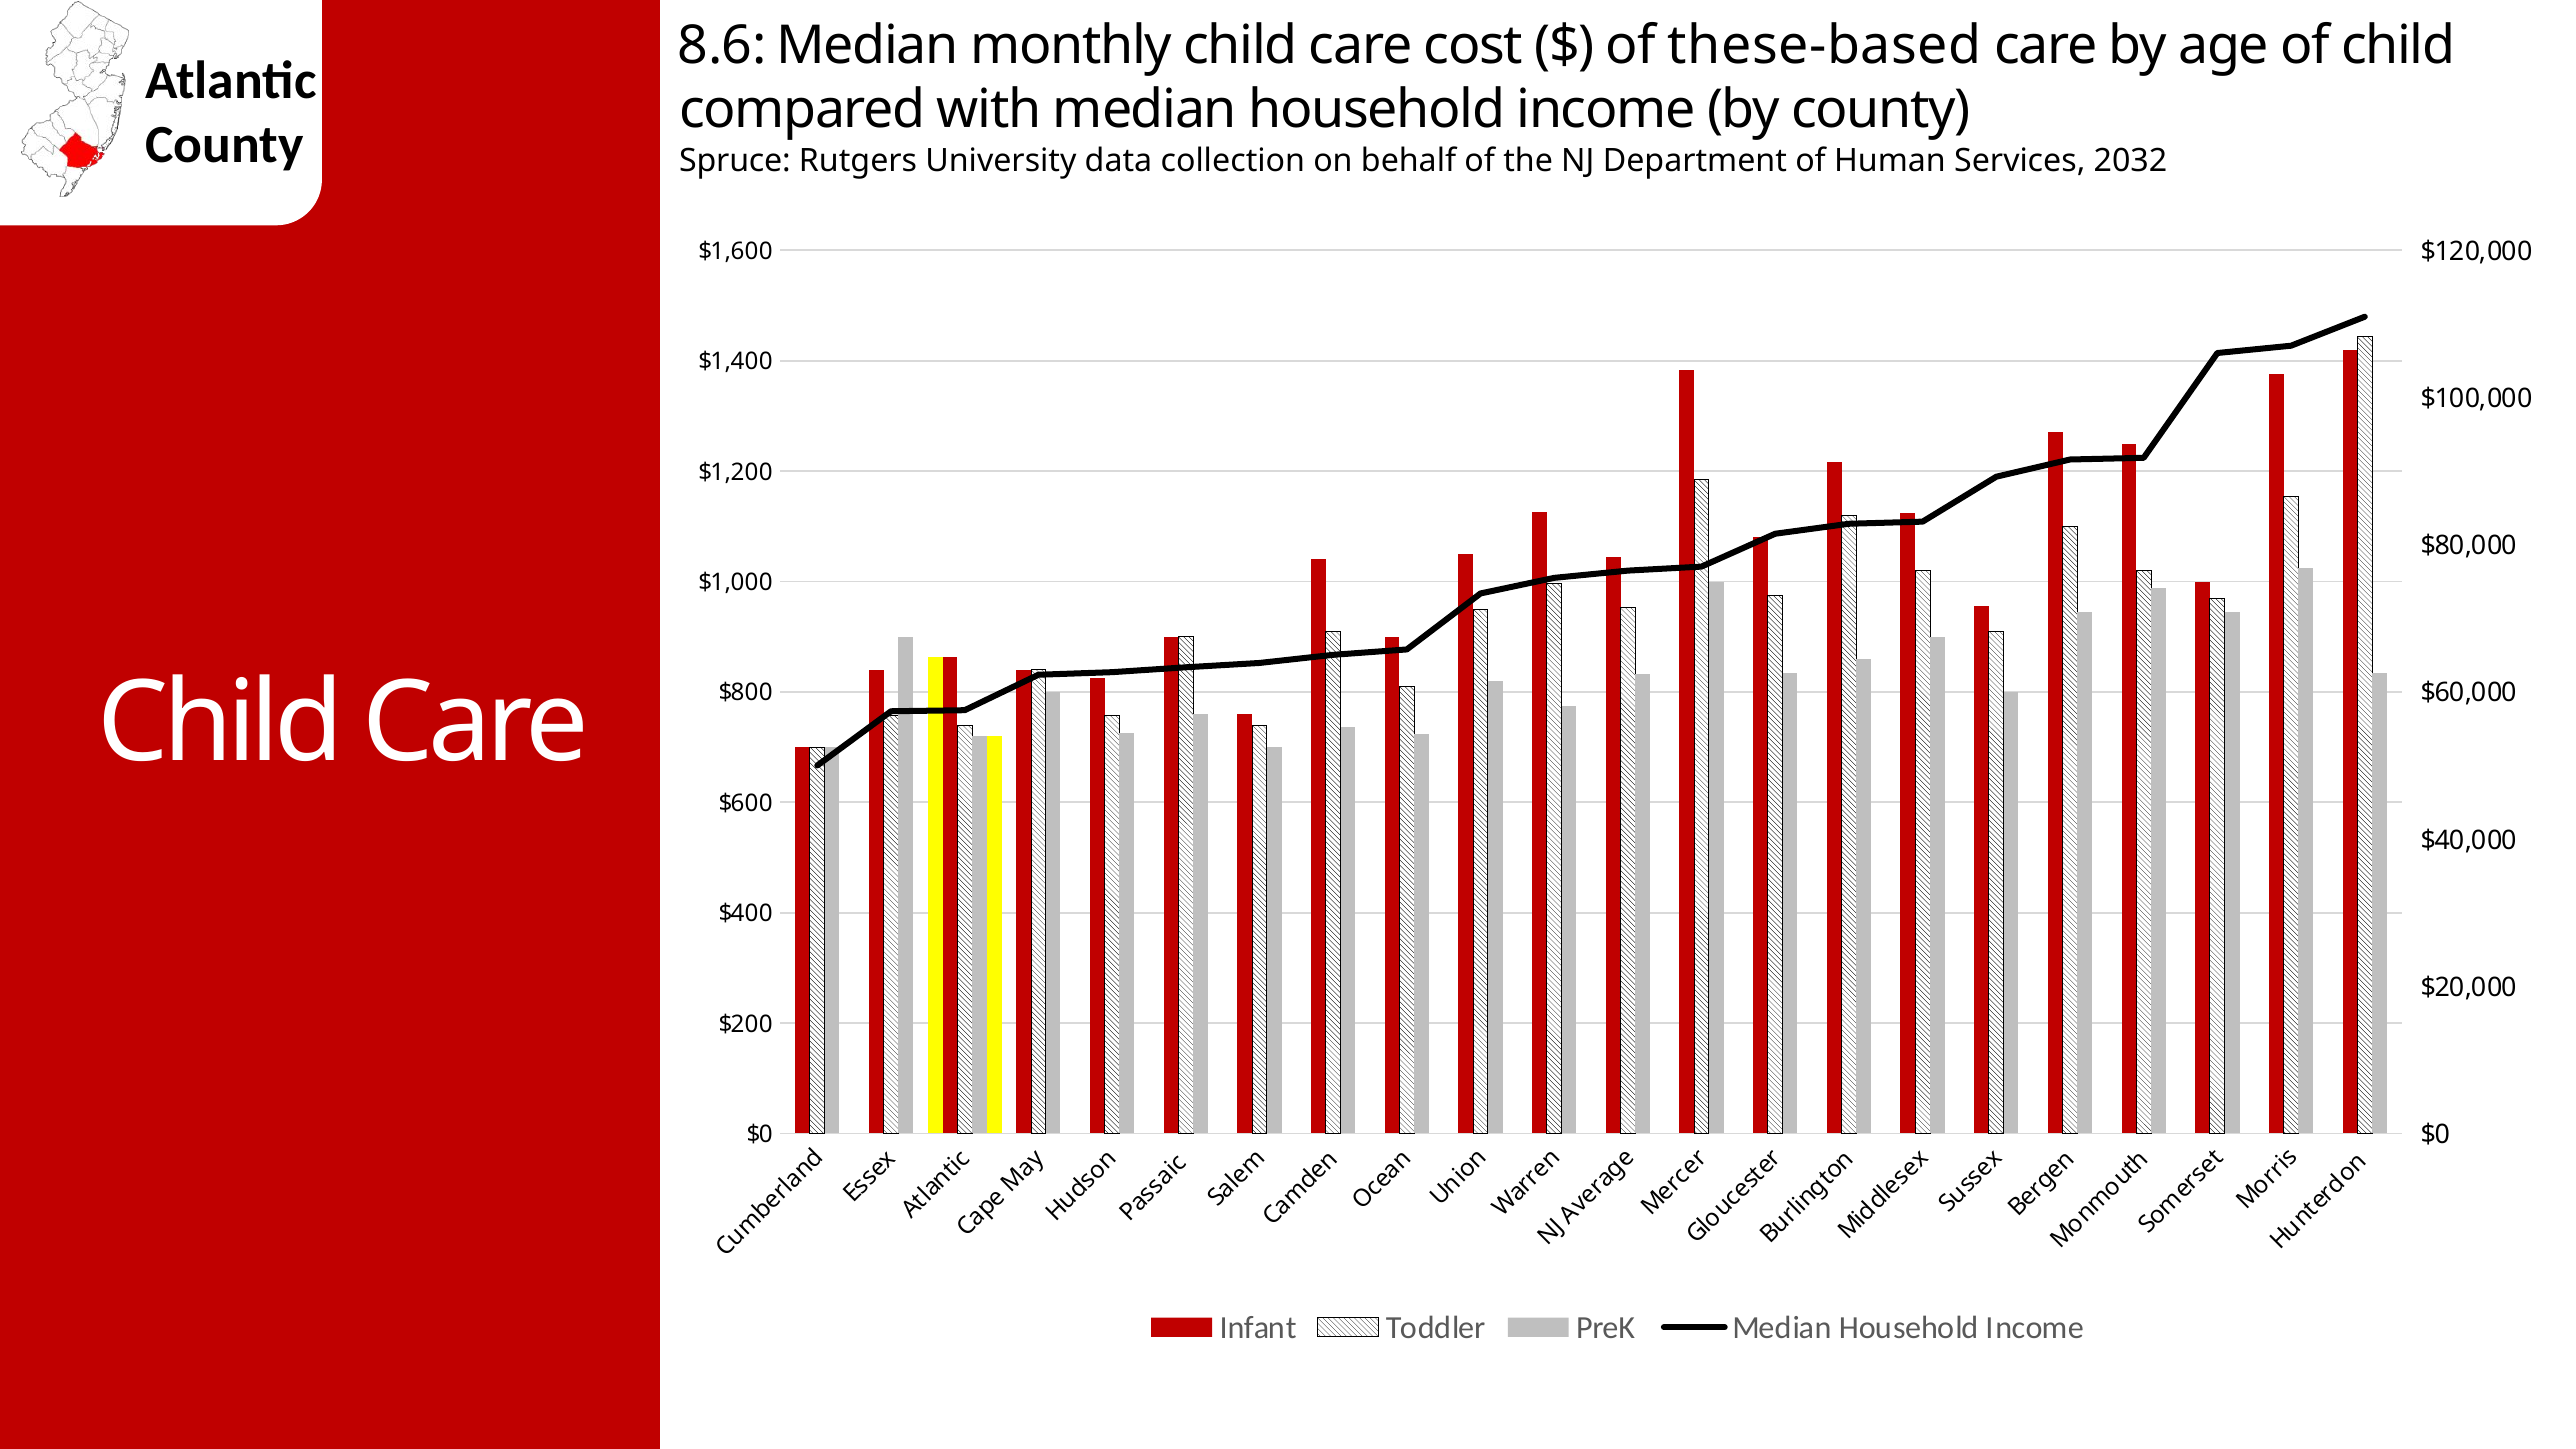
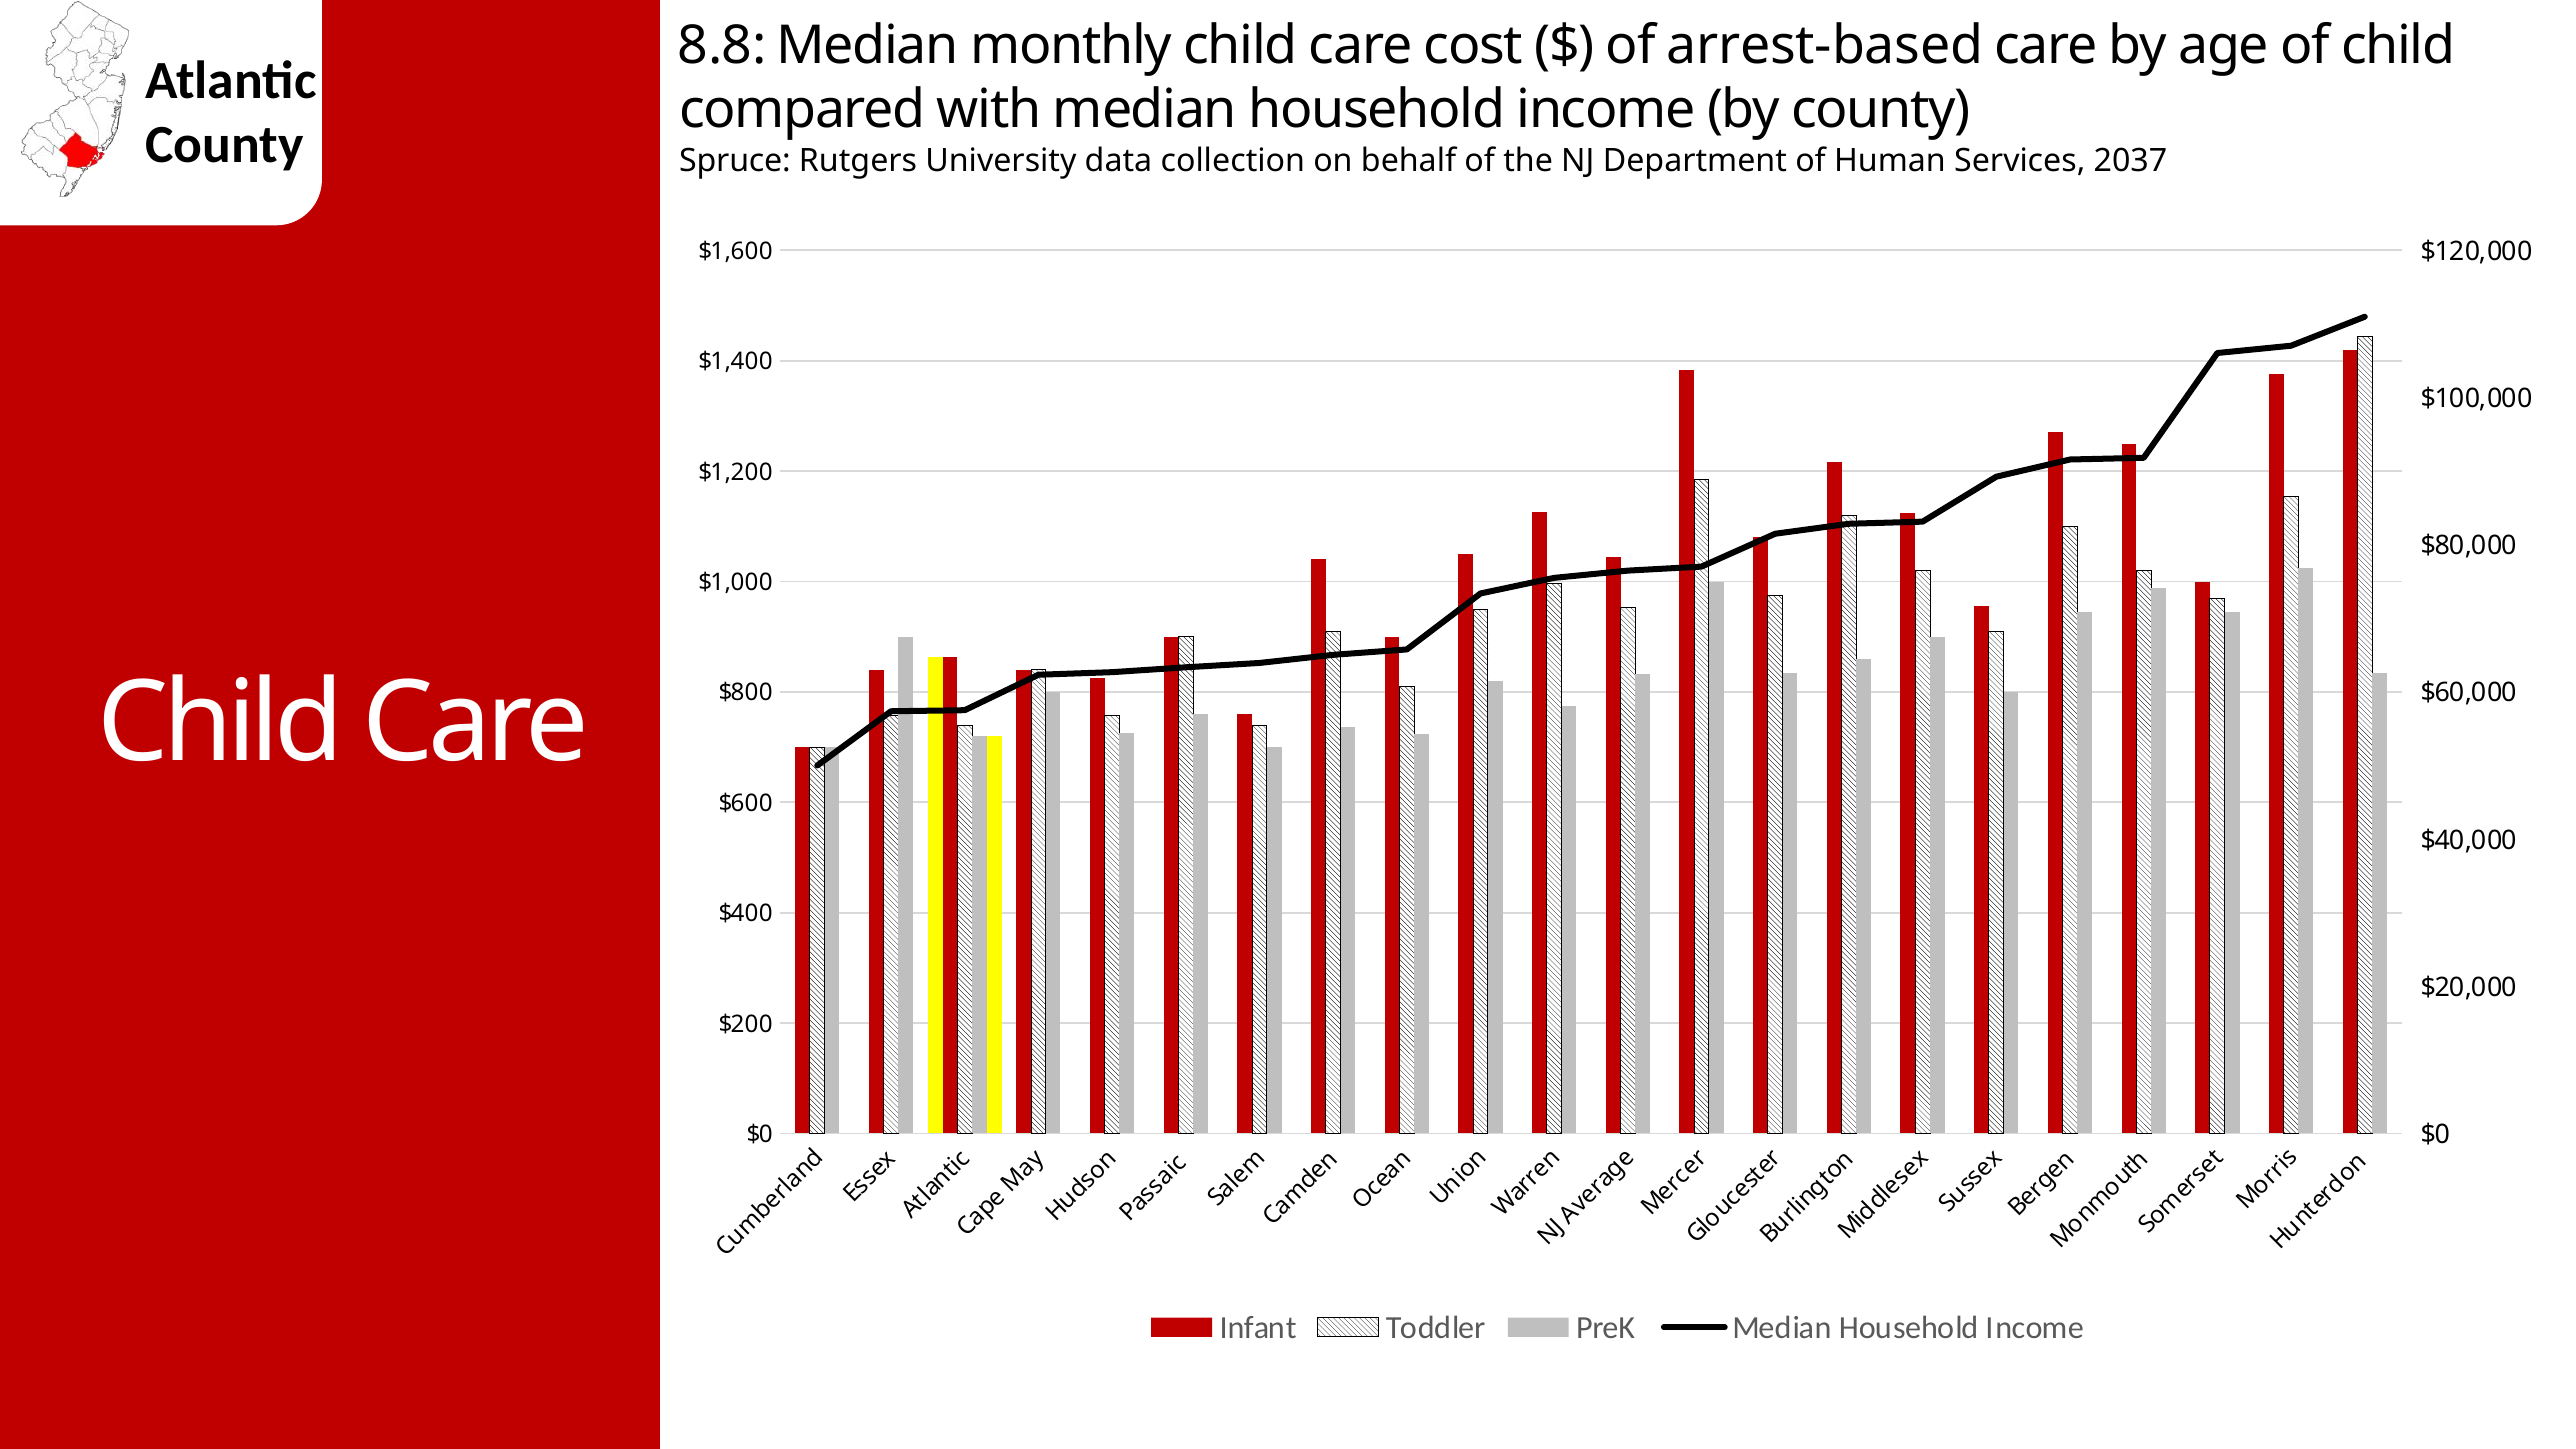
8.6: 8.6 -> 8.8
these-based: these-based -> arrest-based
2032: 2032 -> 2037
